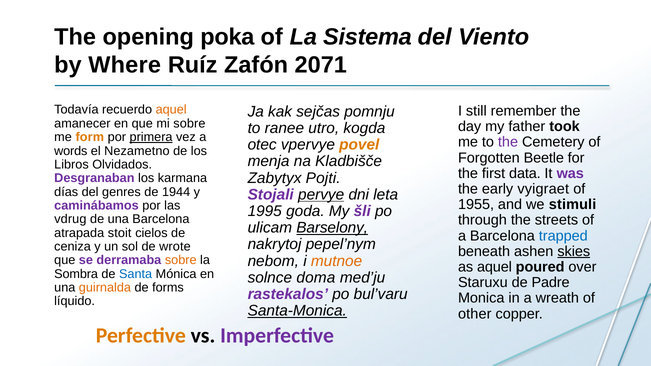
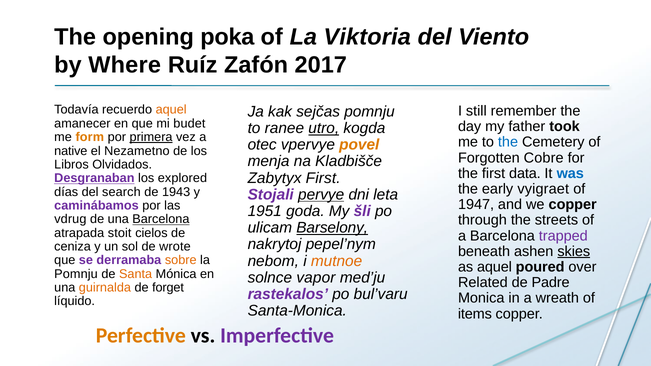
Sistema: Sistema -> Viktoria
2071: 2071 -> 2017
mi sobre: sobre -> budet
utro underline: none -> present
the at (508, 142) colour: purple -> blue
words: words -> native
Beetle: Beetle -> Cobre
was colour: purple -> blue
Zabytyx Pojti: Pojti -> First
Desgranaban underline: none -> present
karmana: karmana -> explored
genres: genres -> search
1944: 1944 -> 1943
1955: 1955 -> 1947
we stimuli: stimuli -> copper
1995: 1995 -> 1951
Barcelona at (161, 219) underline: none -> present
trapped colour: blue -> purple
Sombra at (76, 274): Sombra -> Pomnju
Santa colour: blue -> orange
doma: doma -> vapor
Staruxu: Staruxu -> Related
forms: forms -> forget
Santa-Monica underline: present -> none
other: other -> items
